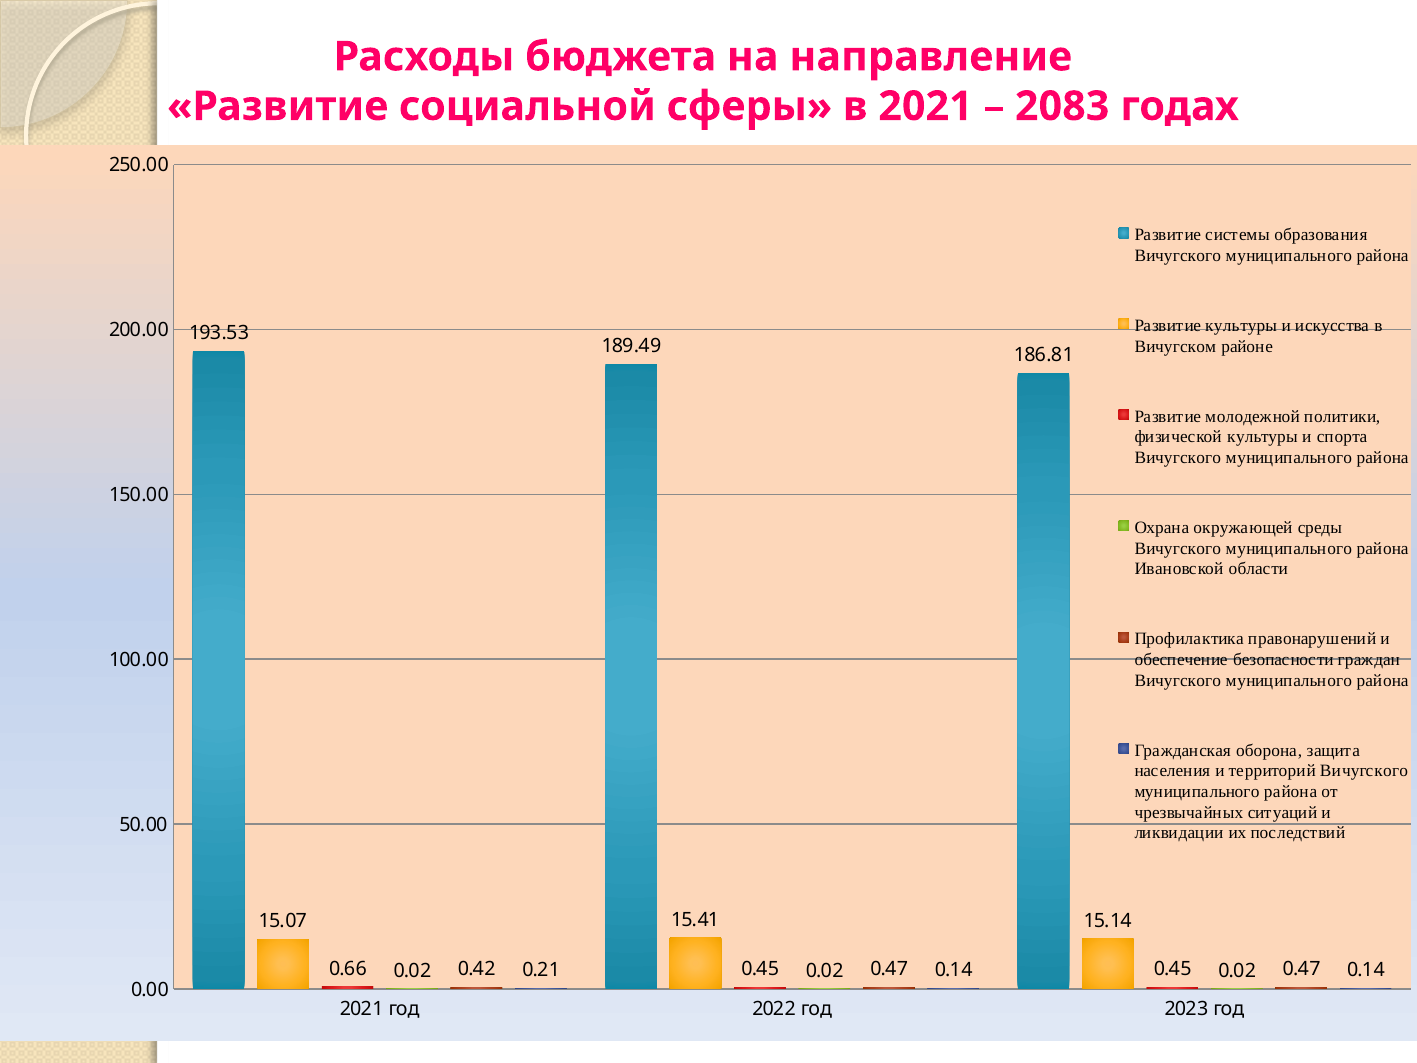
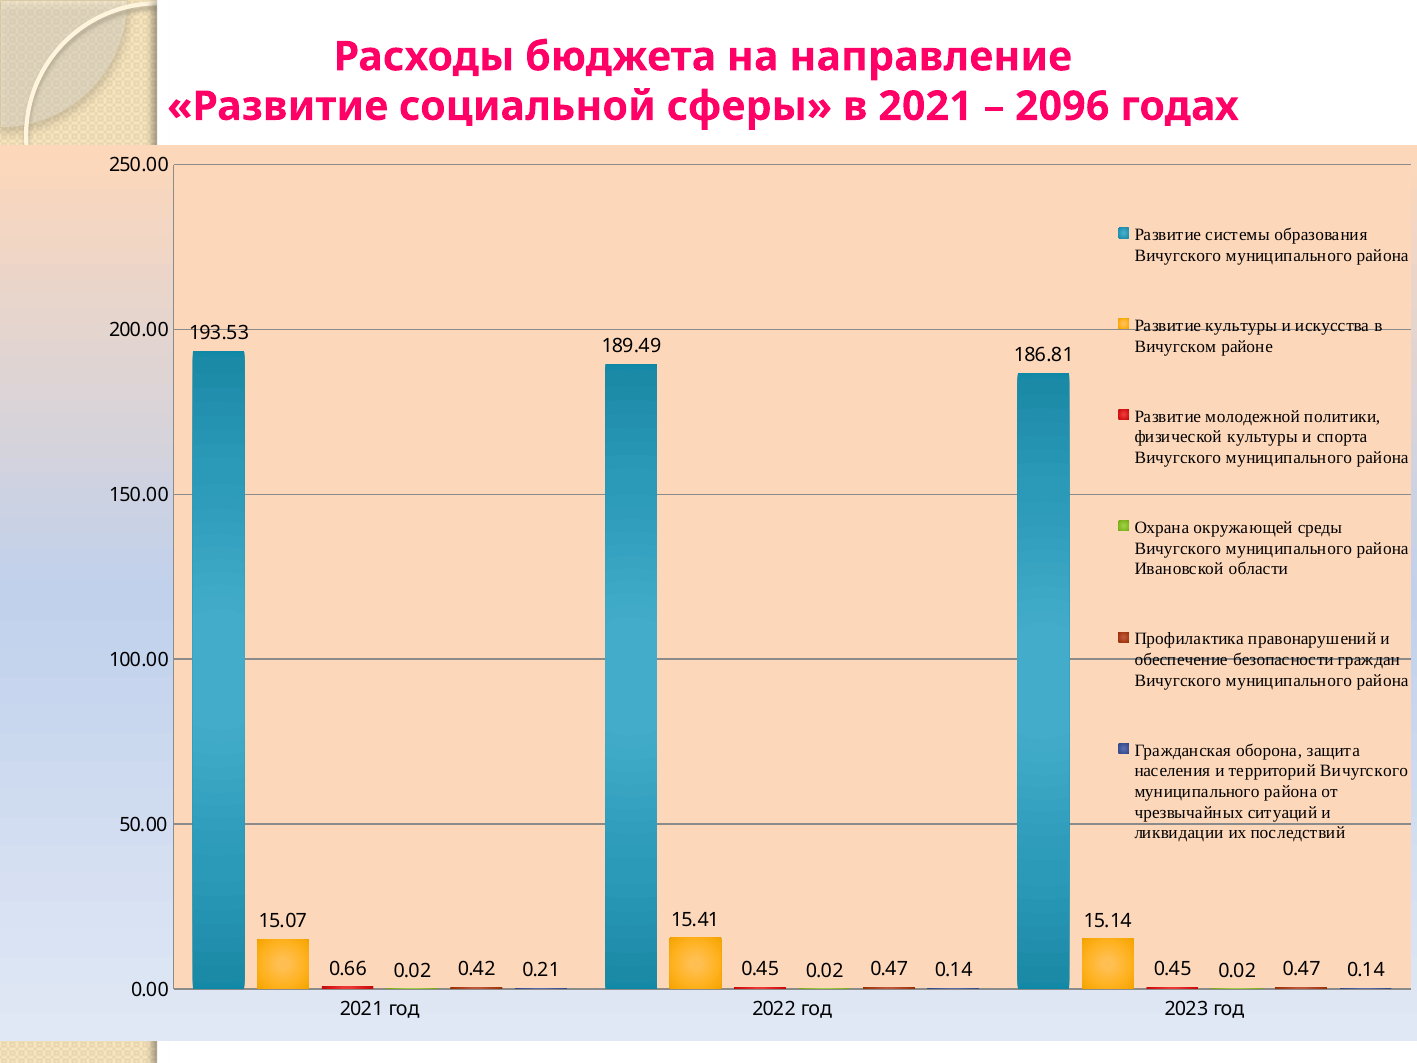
2083: 2083 -> 2096
